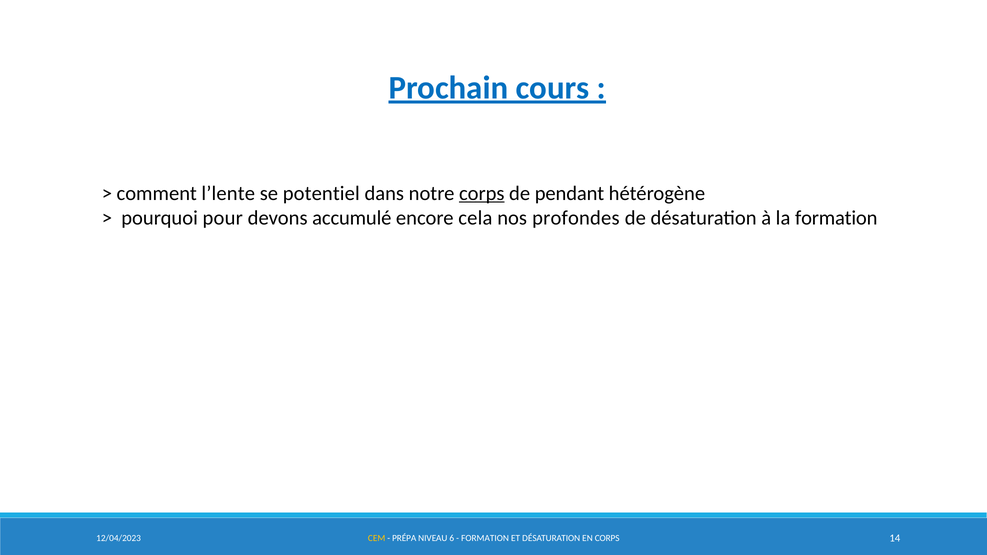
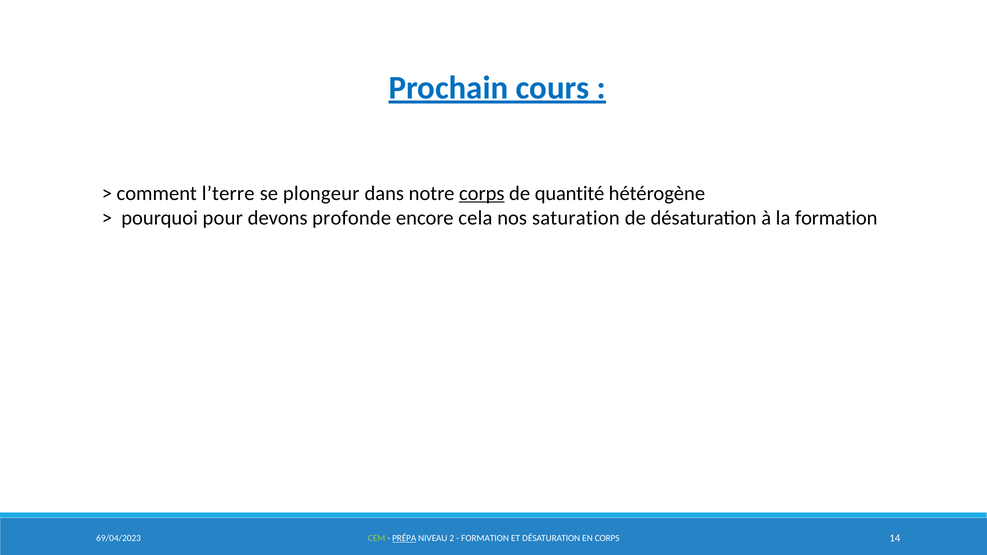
l’lente: l’lente -> l’terre
potentiel: potentiel -> plongeur
pendant: pendant -> quantité
accumulé: accumulé -> profonde
profondes: profondes -> saturation
12/04/2023: 12/04/2023 -> 69/04/2023
CEM colour: yellow -> light green
PRÉPA underline: none -> present
6: 6 -> 2
